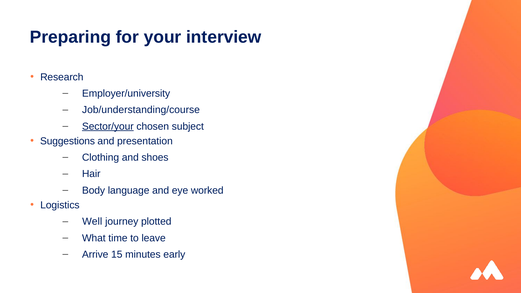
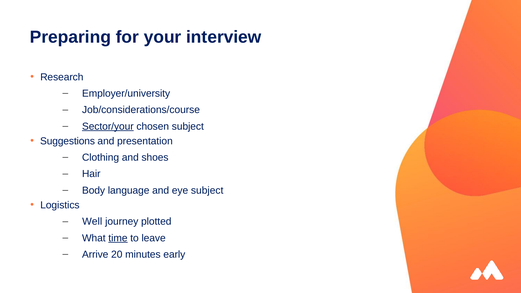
Job/understanding/course: Job/understanding/course -> Job/considerations/course
eye worked: worked -> subject
time underline: none -> present
15: 15 -> 20
